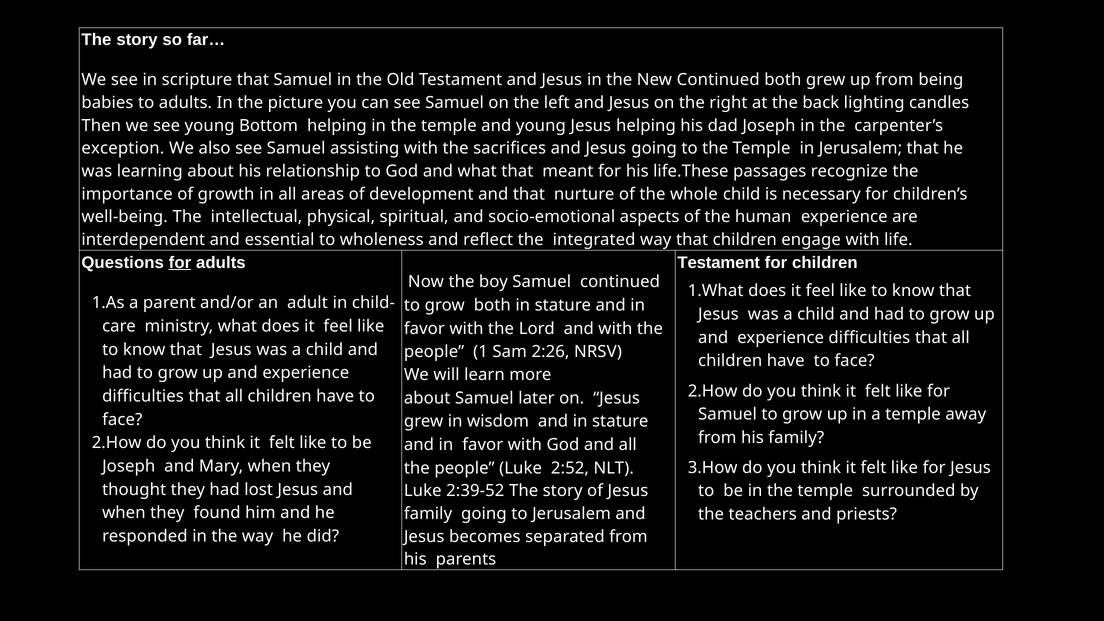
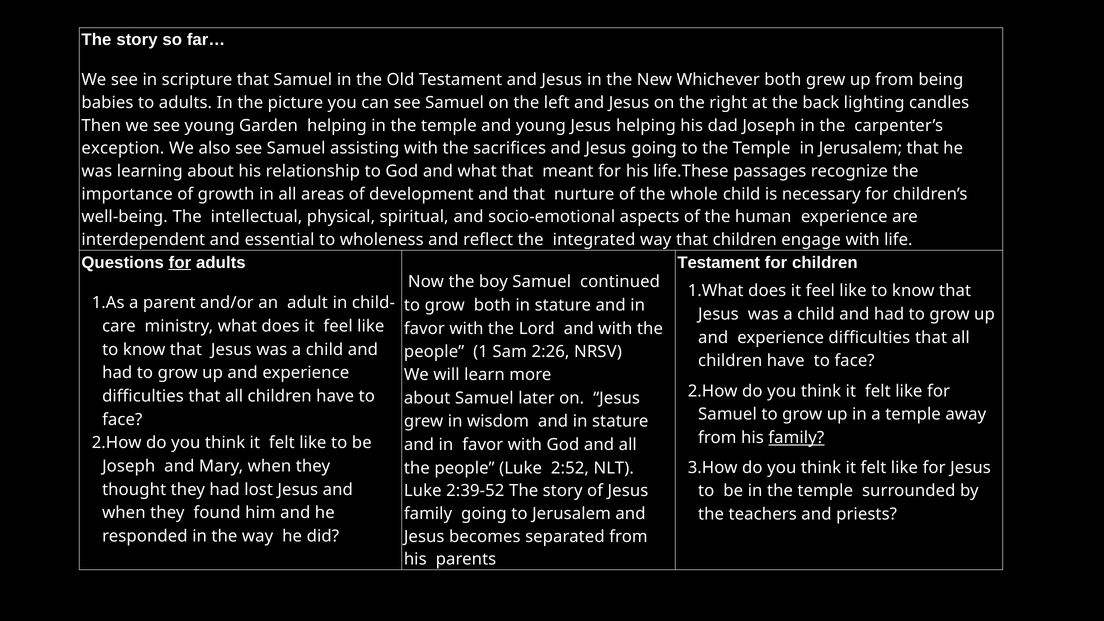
New Continued: Continued -> Whichever
Bottom: Bottom -> Garden
family at (796, 438) underline: none -> present
